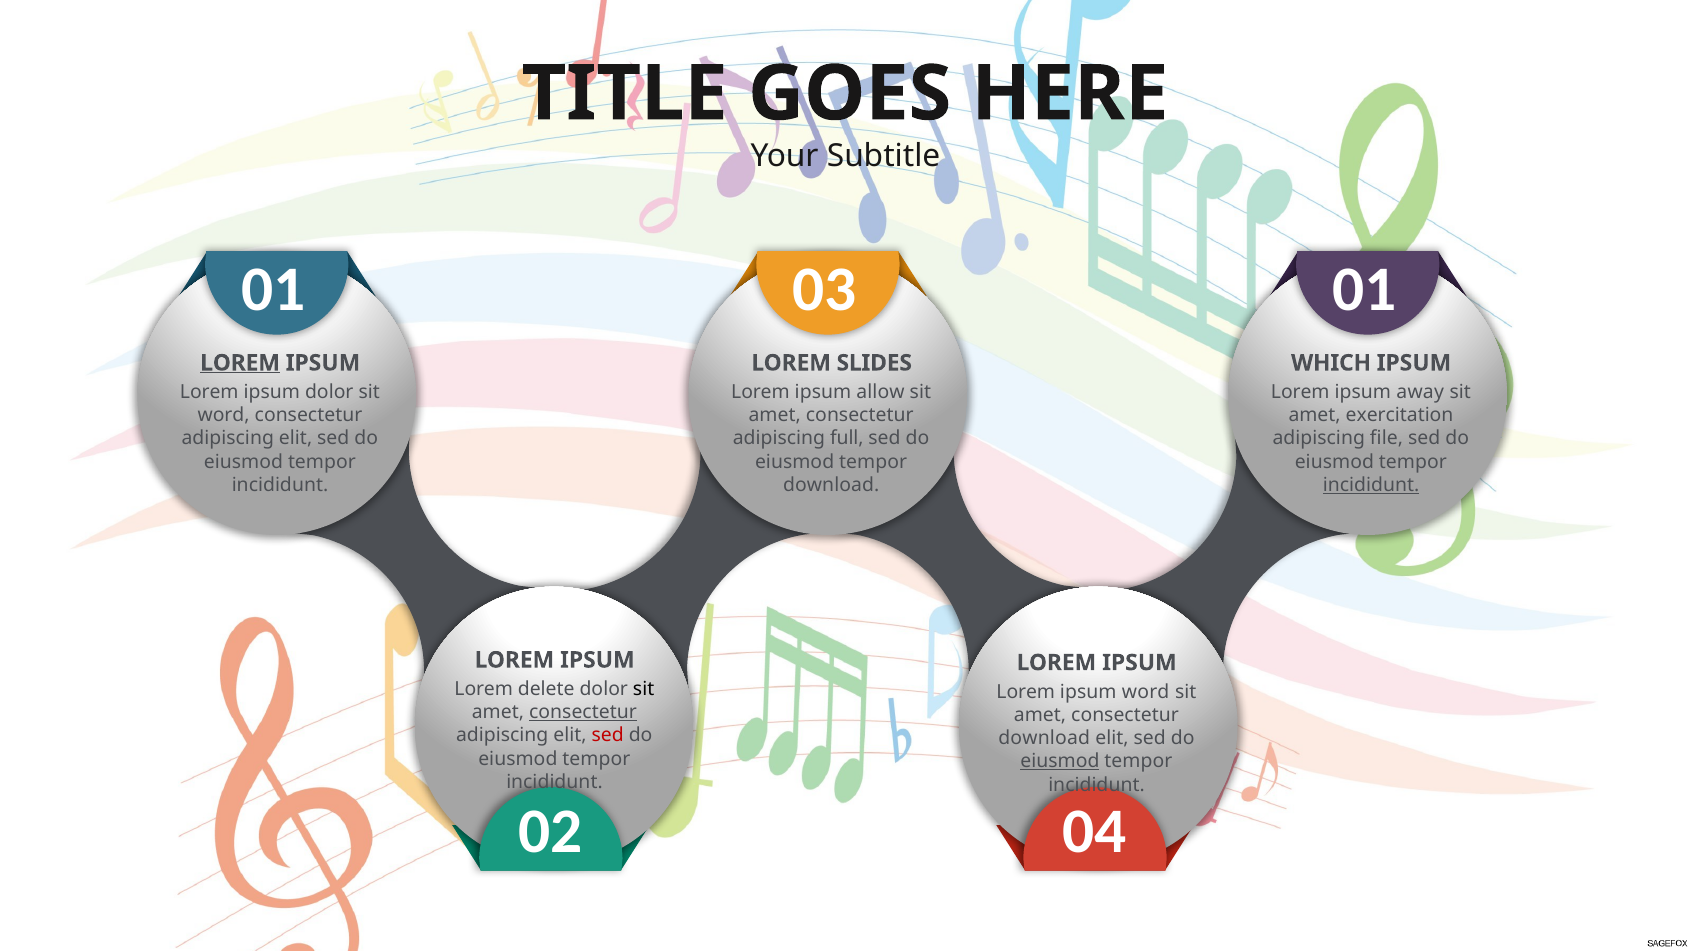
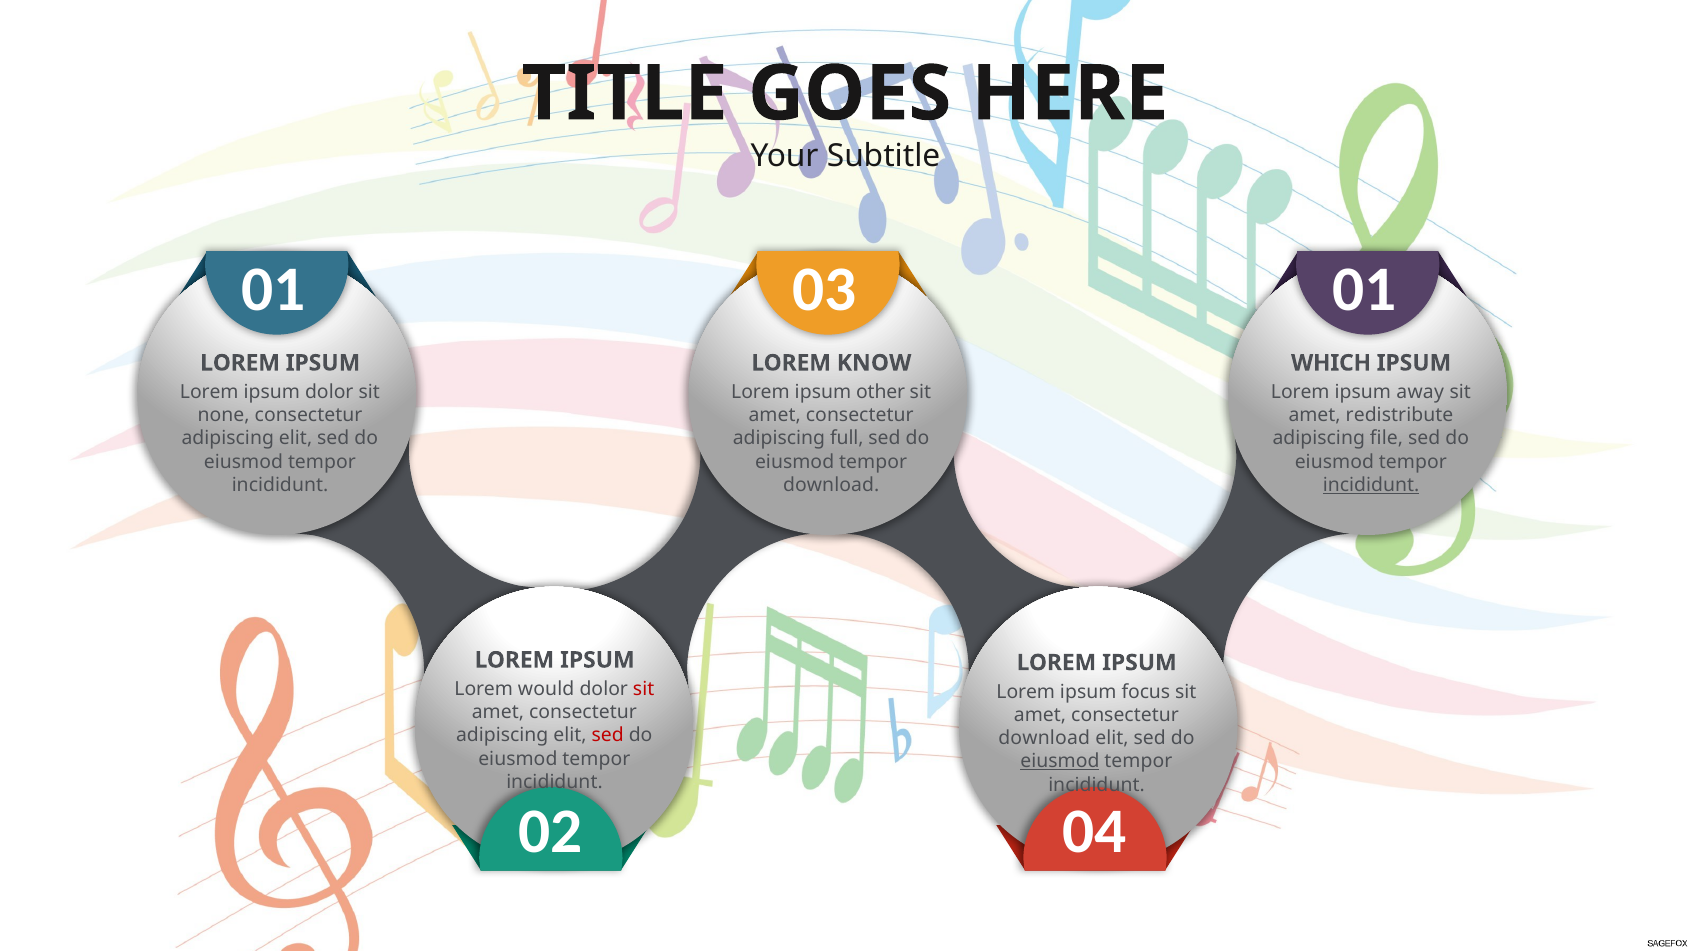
LOREM at (240, 363) underline: present -> none
SLIDES: SLIDES -> KNOW
allow: allow -> other
word at (224, 415): word -> none
exercitation: exercitation -> redistribute
delete: delete -> would
sit at (644, 689) colour: black -> red
ipsum word: word -> focus
consectetur at (583, 712) underline: present -> none
